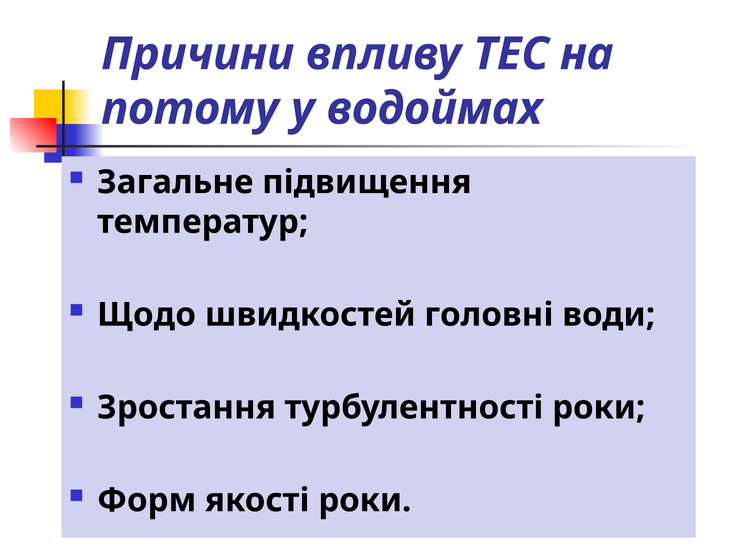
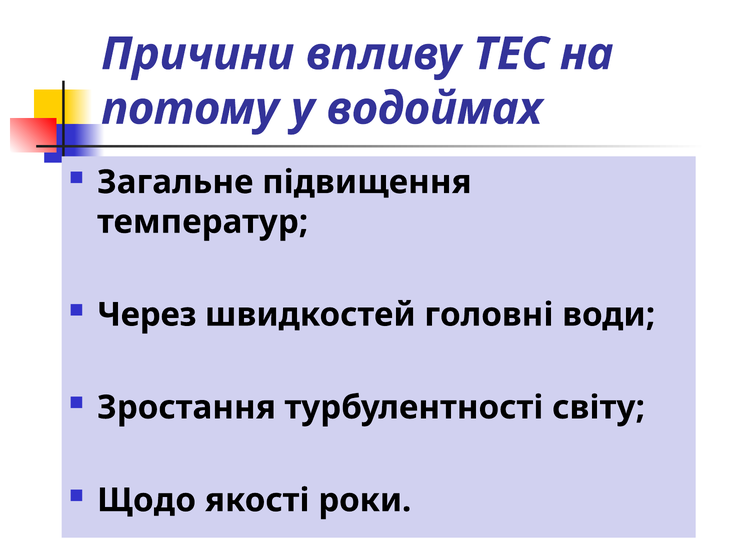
Щодо: Щодо -> Через
турбулентності роки: роки -> світу
Форм: Форм -> Щодо
